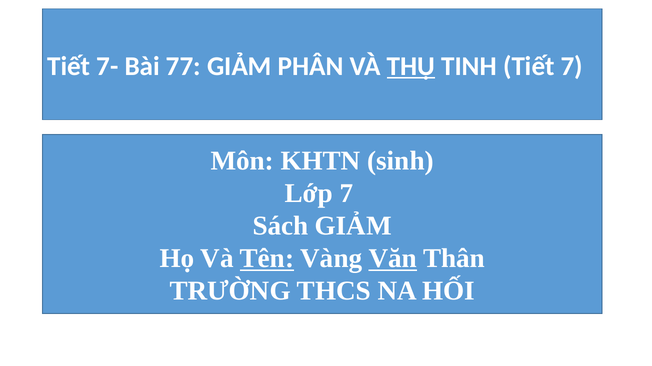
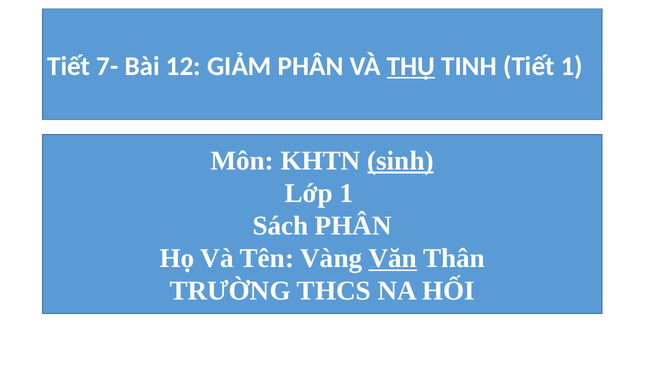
77: 77 -> 12
Tiết 7: 7 -> 1
sinh underline: none -> present
Lớp 7: 7 -> 1
Sách GIẢM: GIẢM -> PHÂN
Tên underline: present -> none
